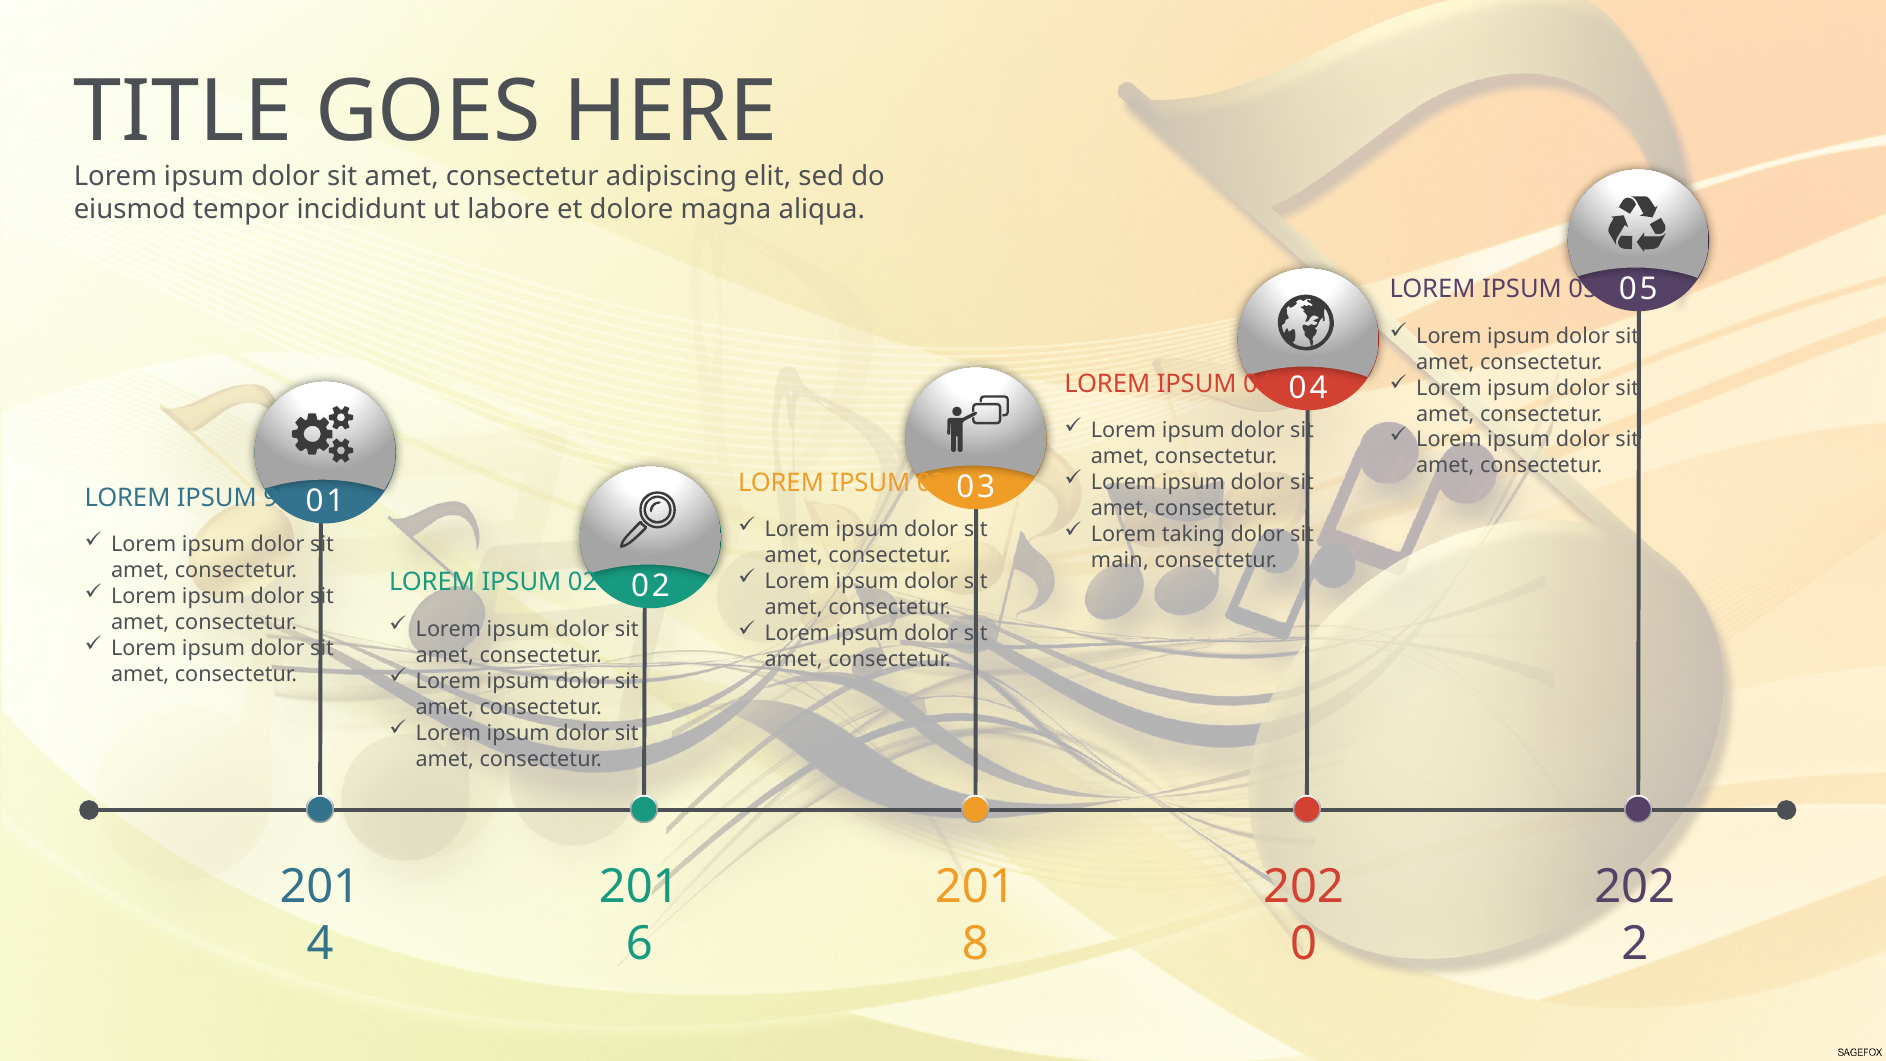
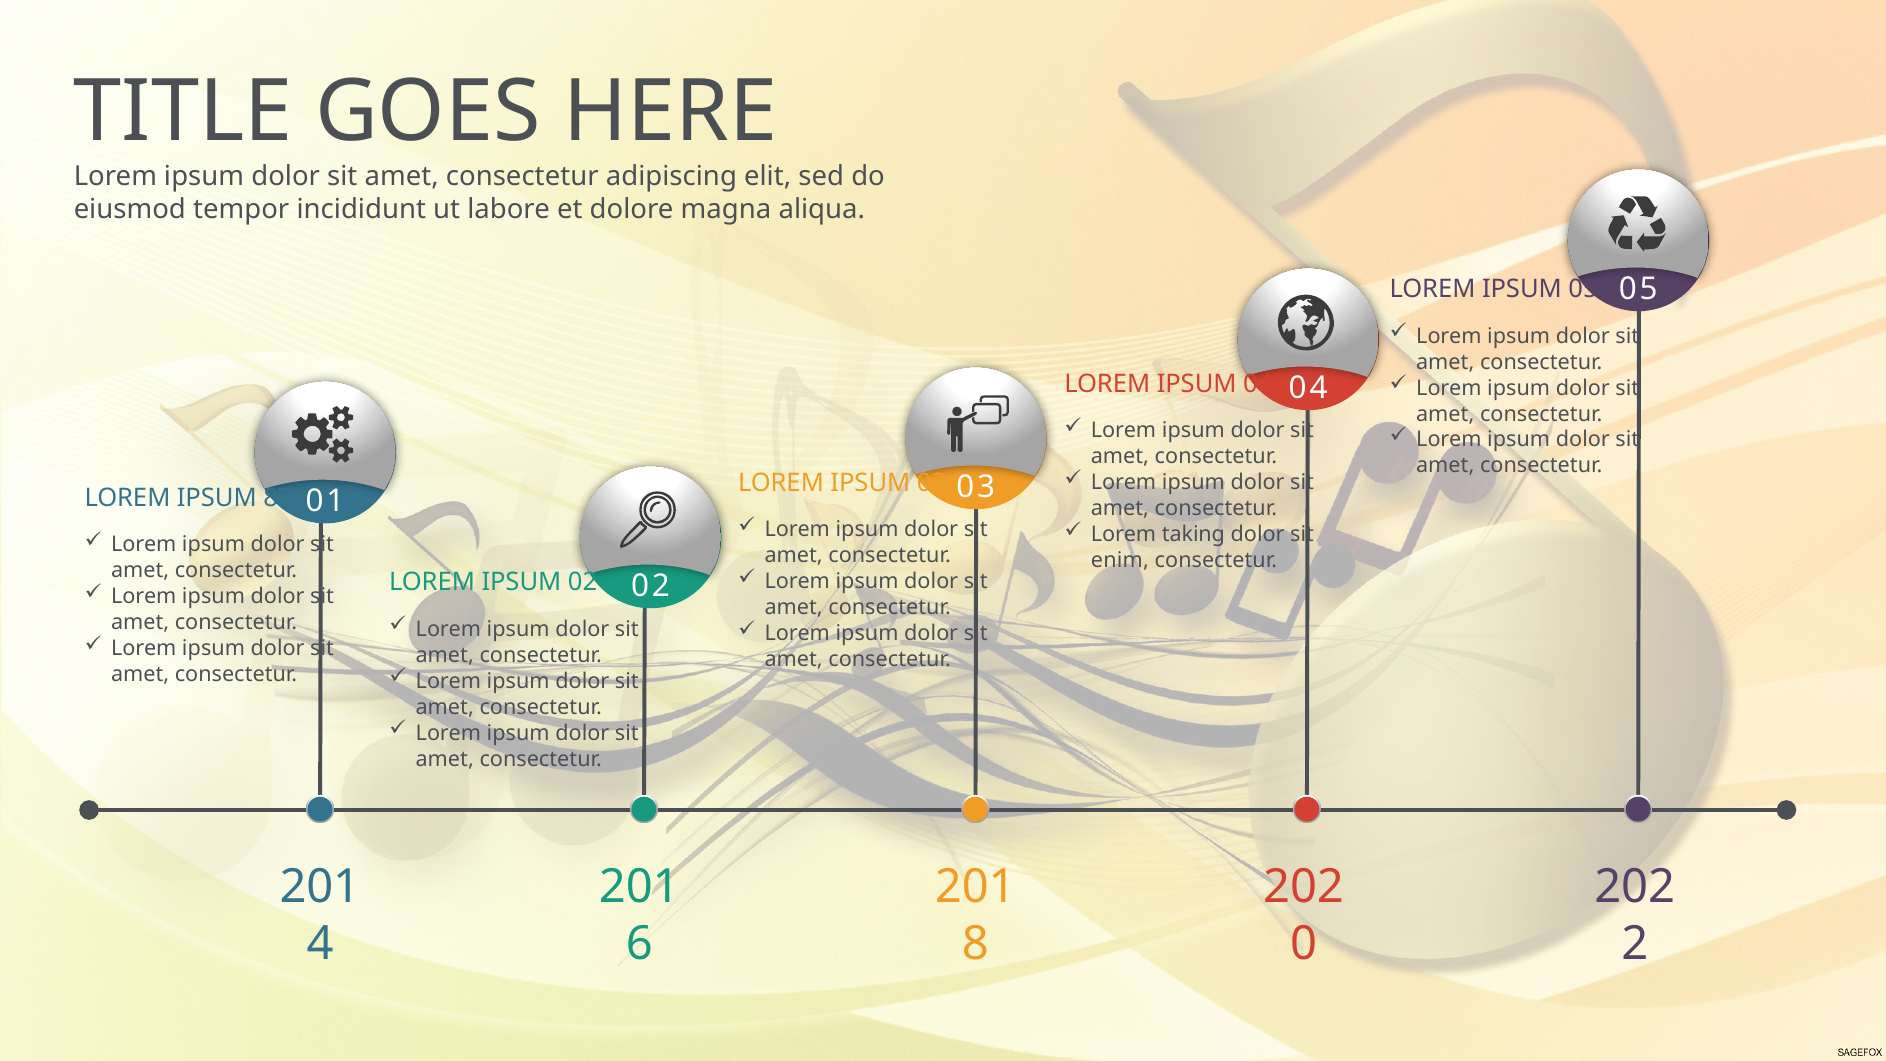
90: 90 -> 87
main: main -> enim
